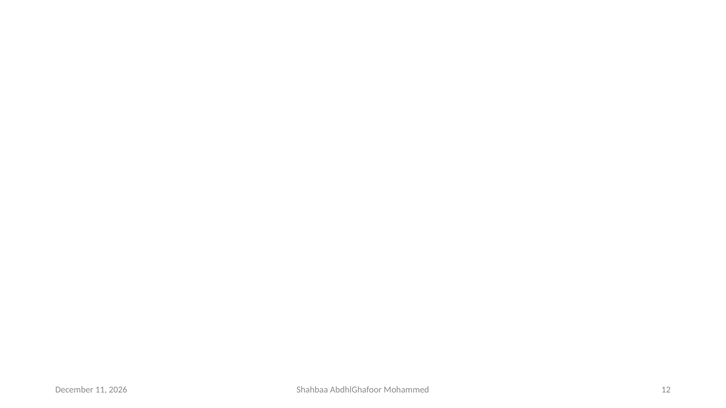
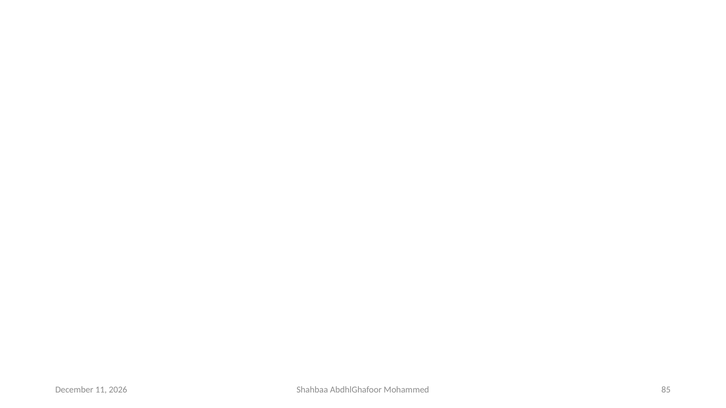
12: 12 -> 85
